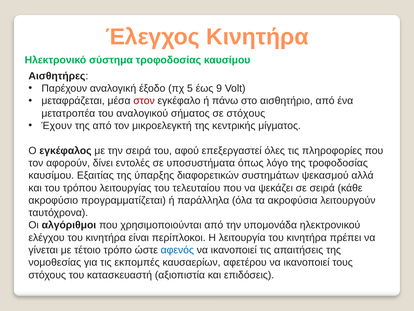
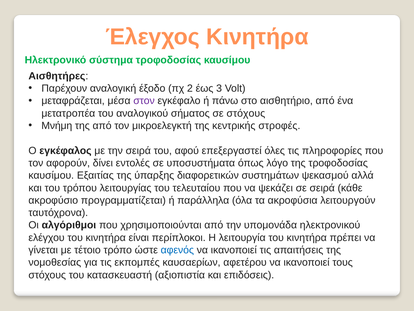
5: 5 -> 2
9: 9 -> 3
στον colour: red -> purple
Έχουν: Έχουν -> Μνήμη
μίγματος: μίγματος -> στροφές
